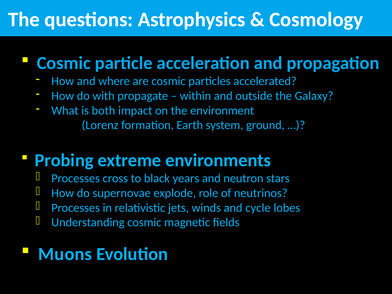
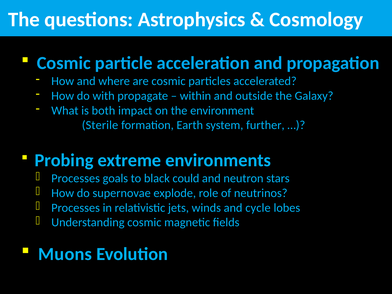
Lorenz: Lorenz -> Sterile
ground: ground -> further
cross: cross -> goals
years: years -> could
